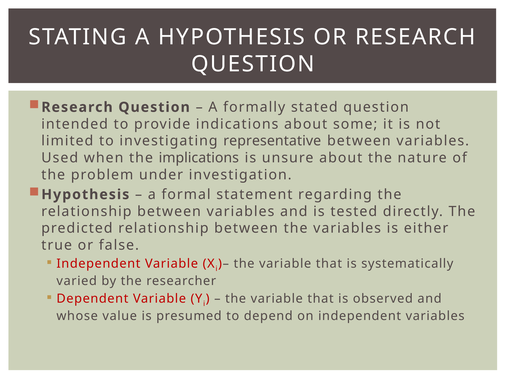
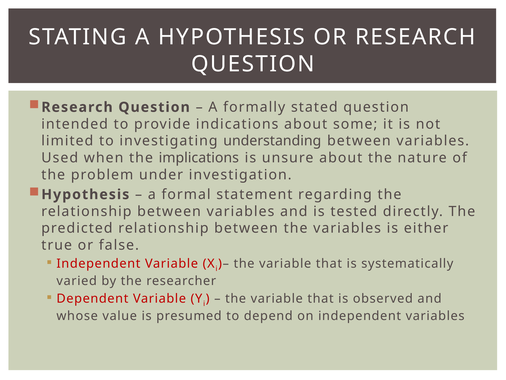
representative: representative -> understanding
